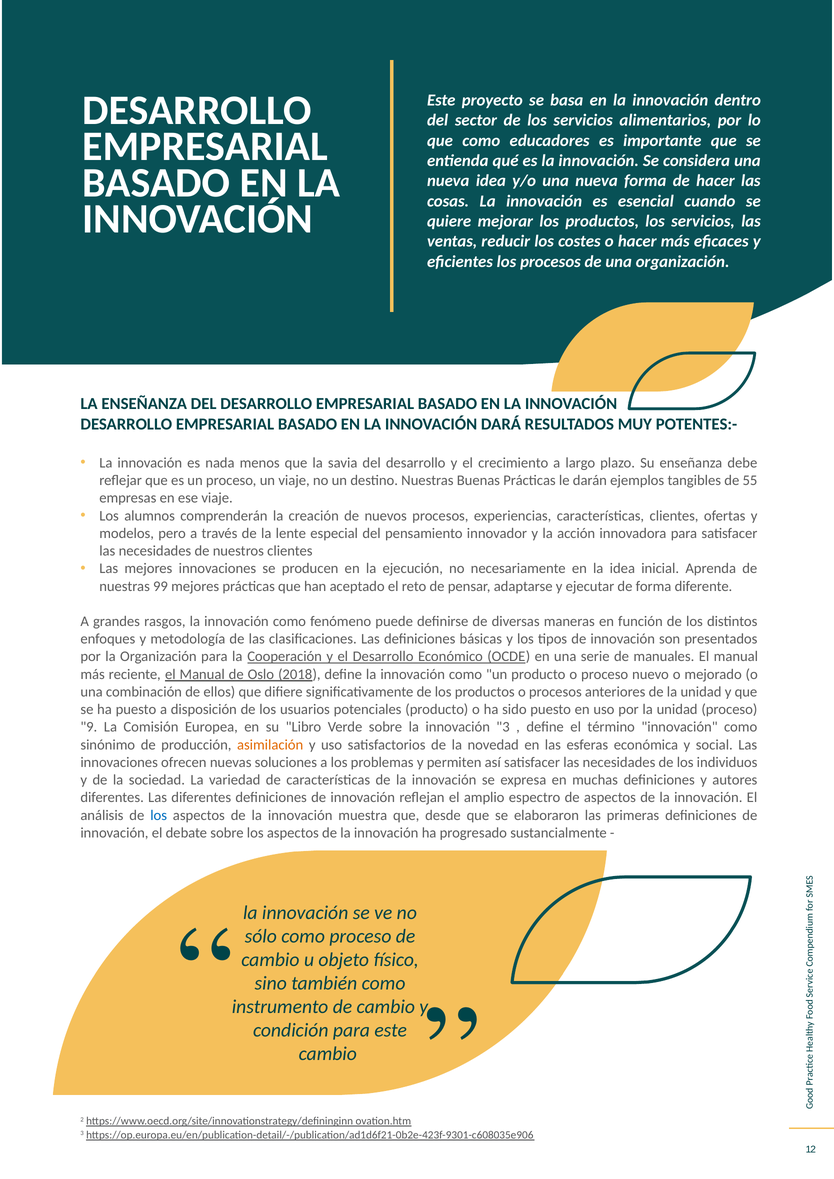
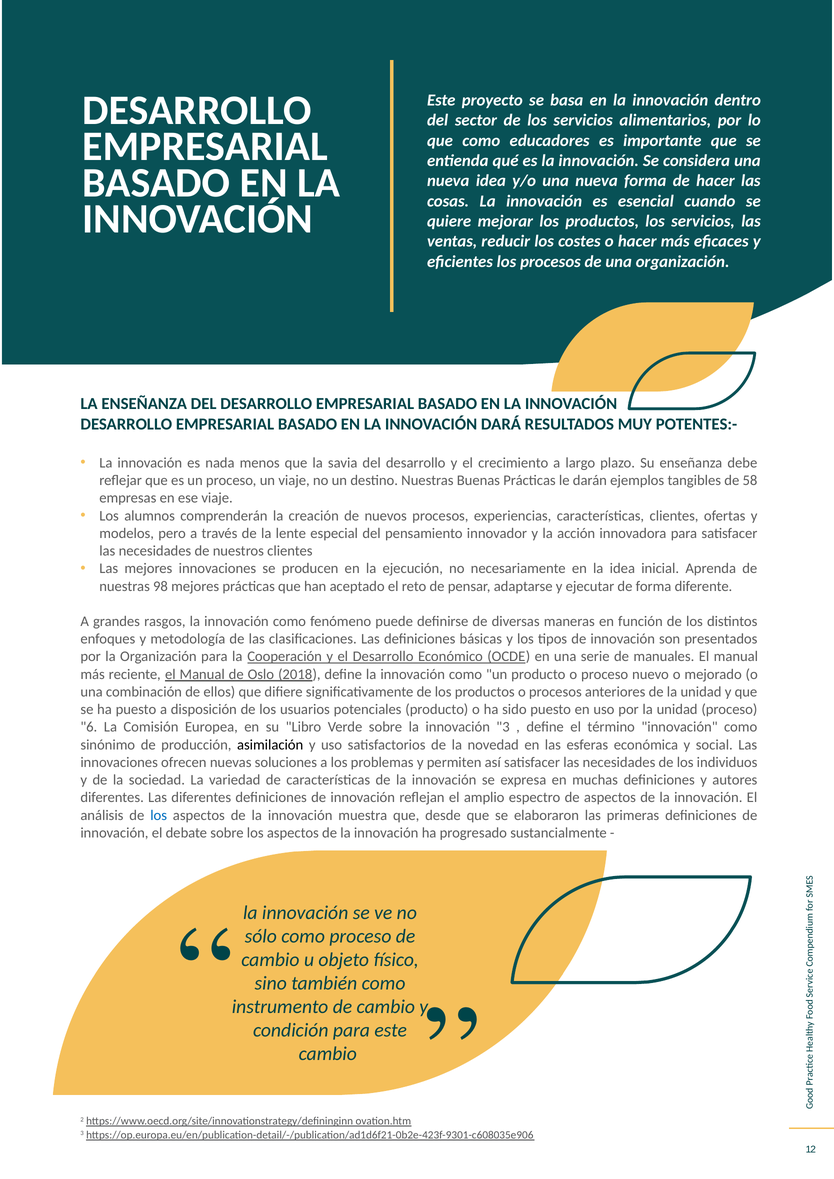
55: 55 -> 58
99: 99 -> 98
9: 9 -> 6
asimilación colour: orange -> black
